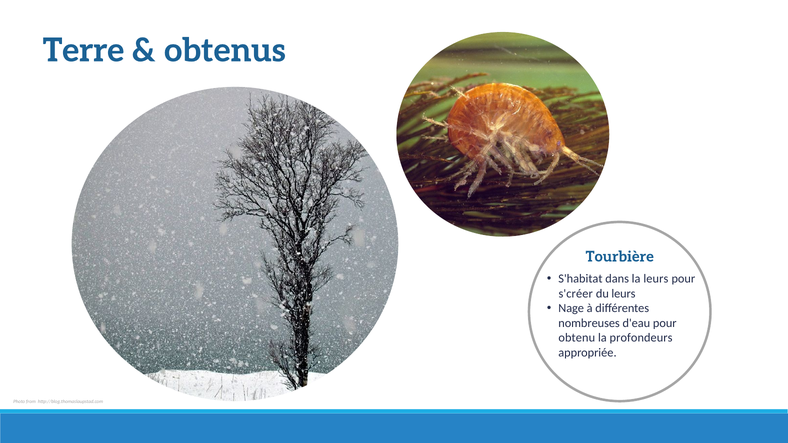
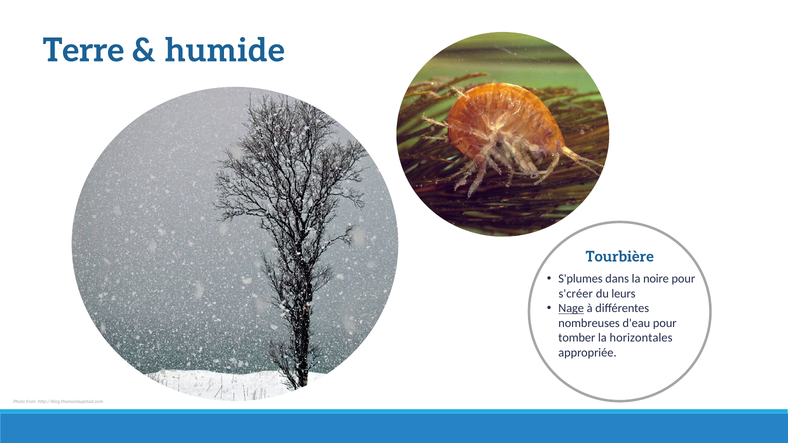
obtenus: obtenus -> humide
S'habitat: S'habitat -> S'plumes
la leurs: leurs -> noire
Nage underline: none -> present
obtenu: obtenu -> tomber
profondeurs: profondeurs -> horizontales
